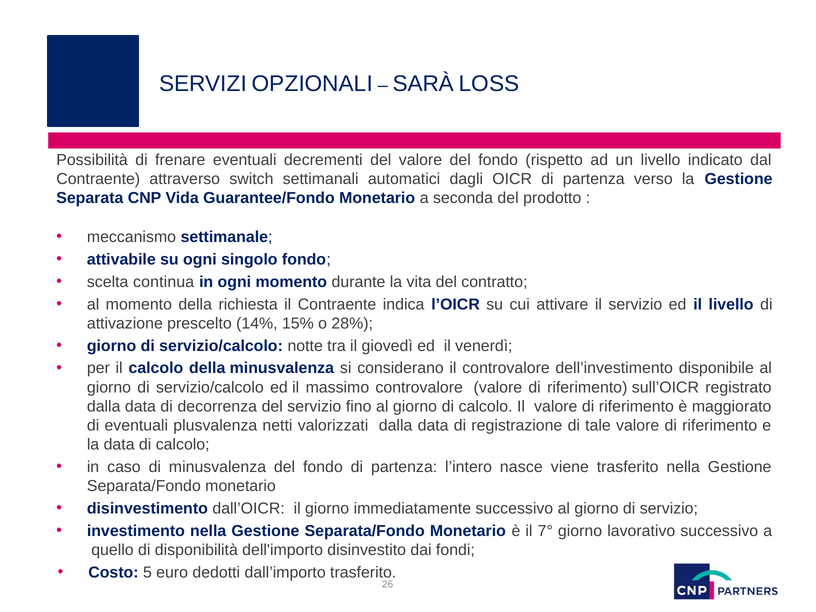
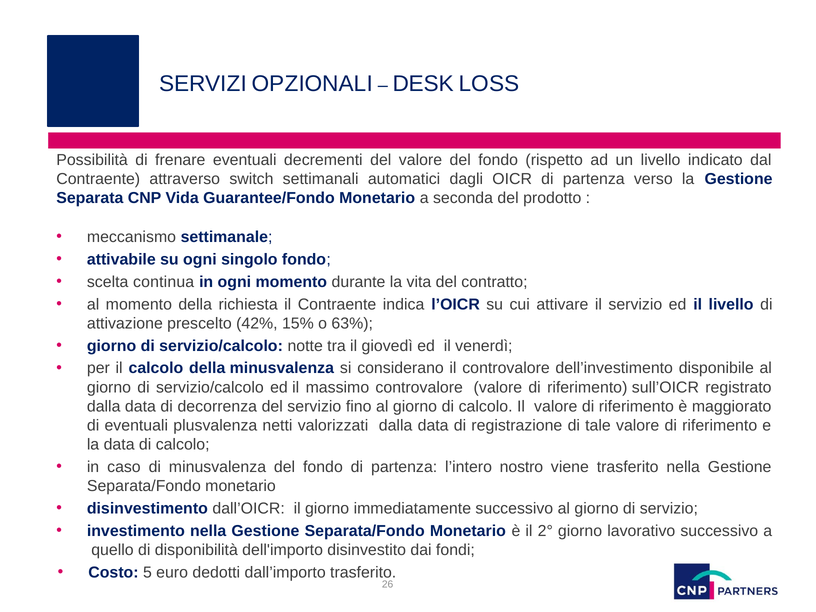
SARÀ: SARÀ -> DESK
14%: 14% -> 42%
28%: 28% -> 63%
nasce: nasce -> nostro
7°: 7° -> 2°
